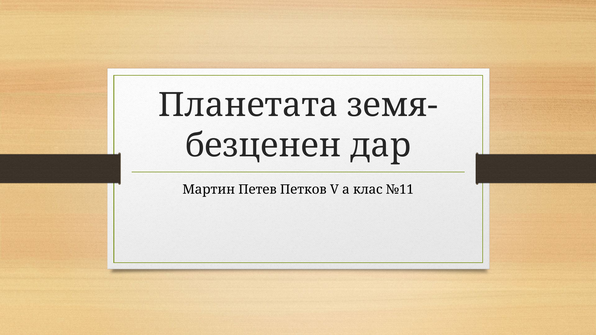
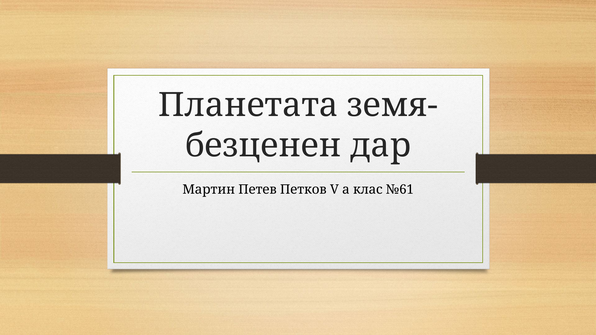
№11: №11 -> №61
